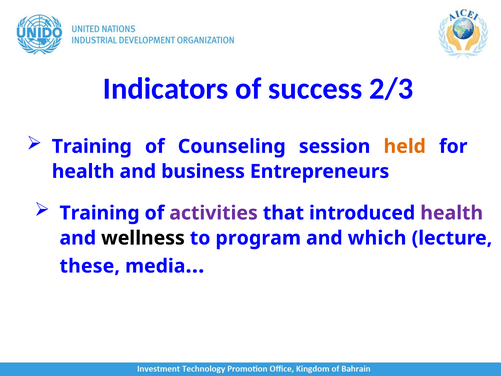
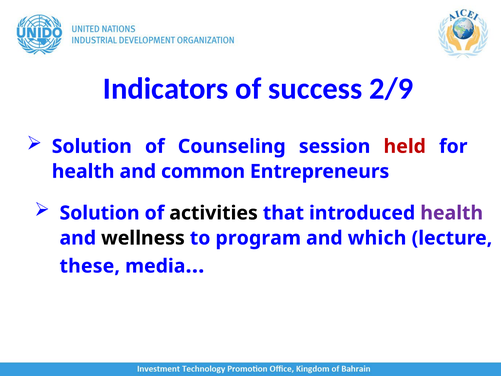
2/3: 2/3 -> 2/9
Training at (92, 146): Training -> Solution
held colour: orange -> red
business: business -> common
Training at (100, 213): Training -> Solution
activities colour: purple -> black
